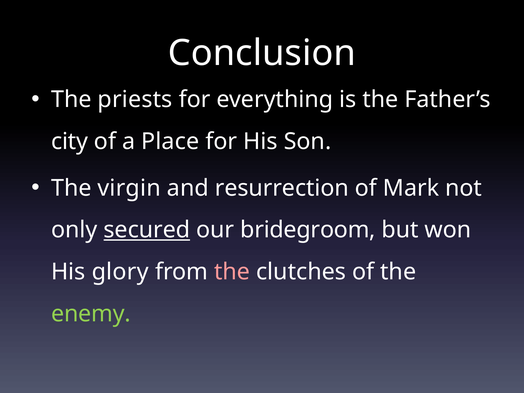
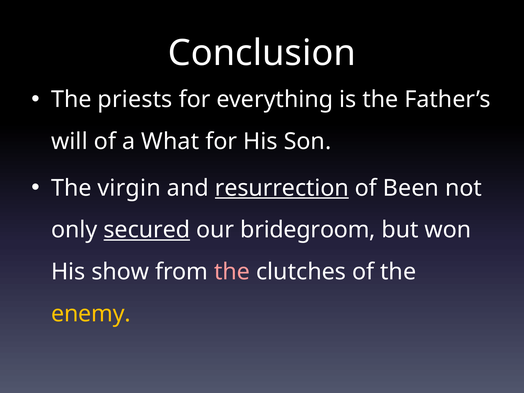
city: city -> will
Place: Place -> What
resurrection underline: none -> present
Mark: Mark -> Been
glory: glory -> show
enemy colour: light green -> yellow
